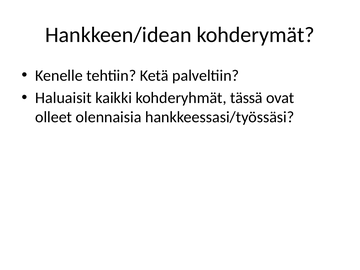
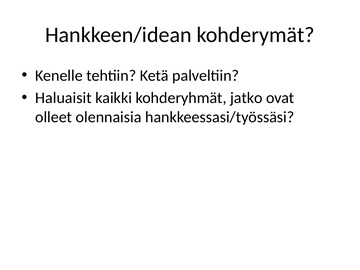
tässä: tässä -> jatko
